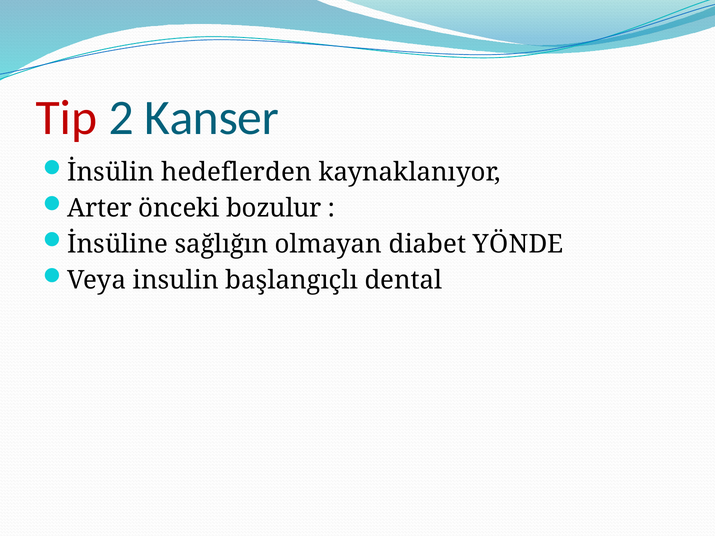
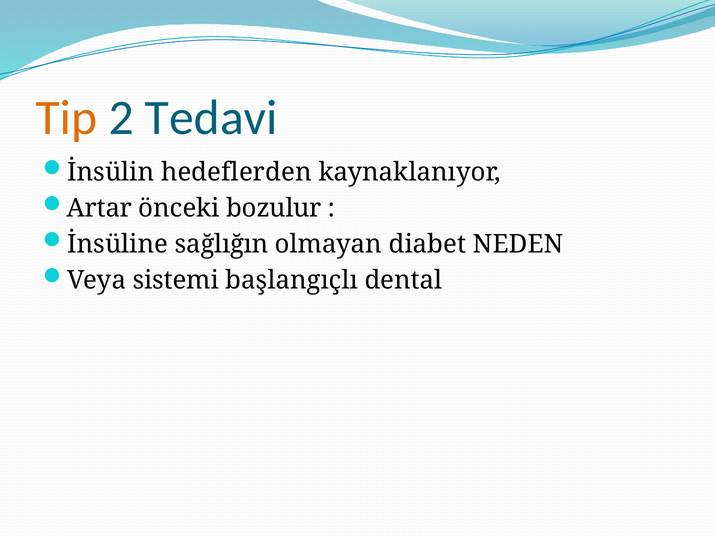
Tip colour: red -> orange
Kanser: Kanser -> Tedavi
Arter: Arter -> Artar
YÖNDE: YÖNDE -> NEDEN
insulin: insulin -> sistemi
